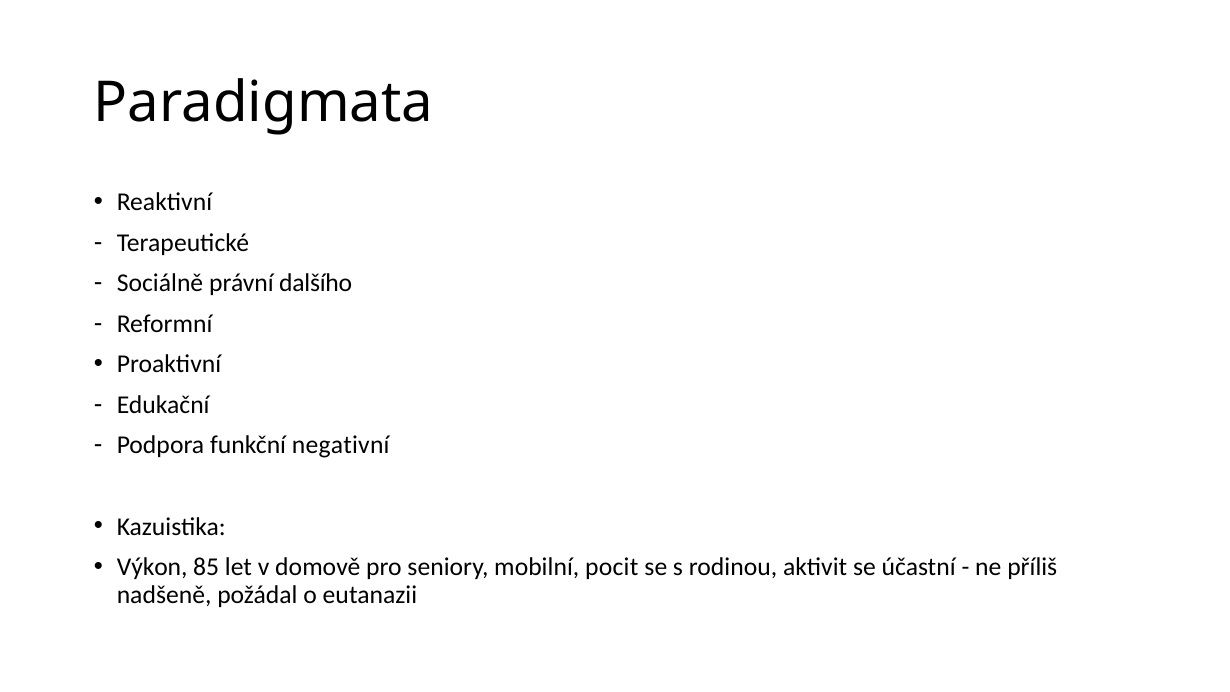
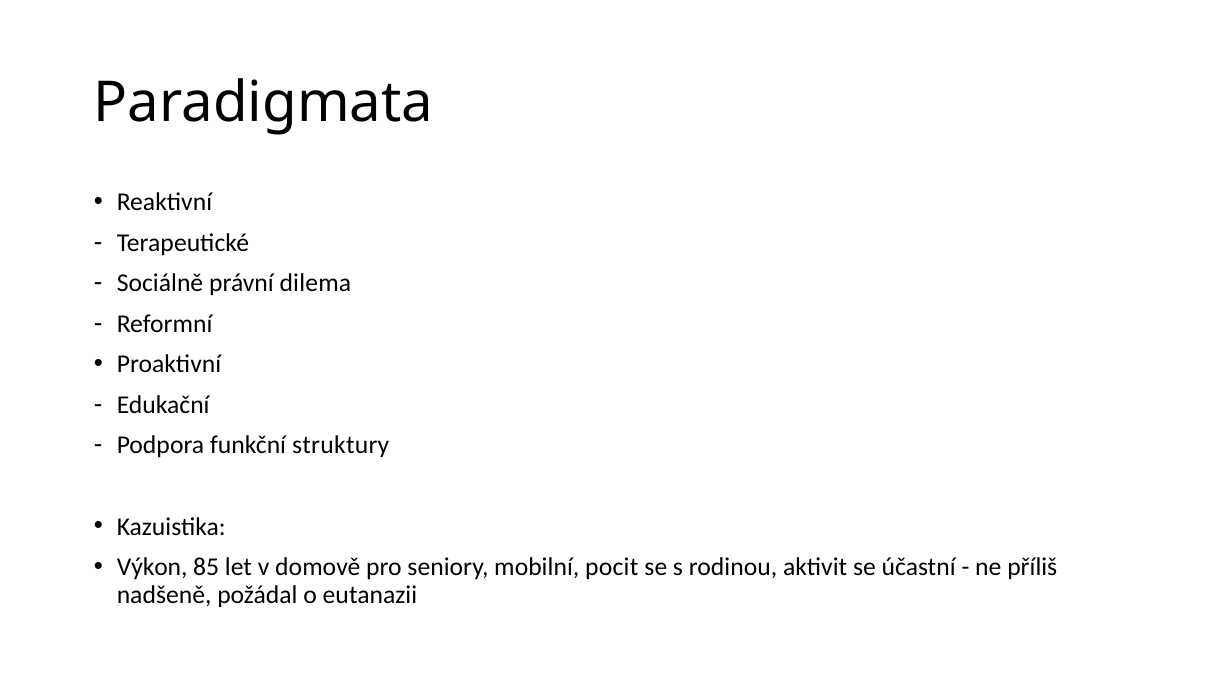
dalšího: dalšího -> dilema
negativní: negativní -> struktury
